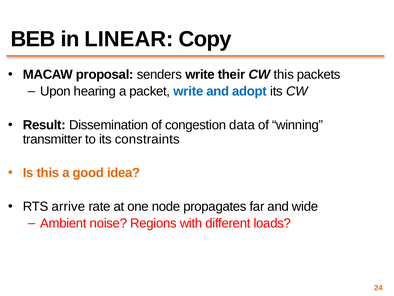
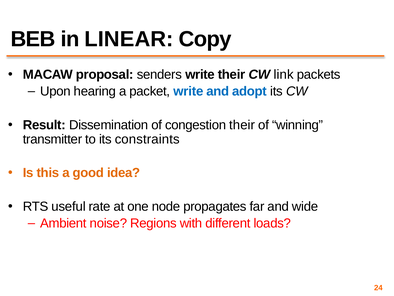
CW this: this -> link
congestion data: data -> their
arrive: arrive -> useful
